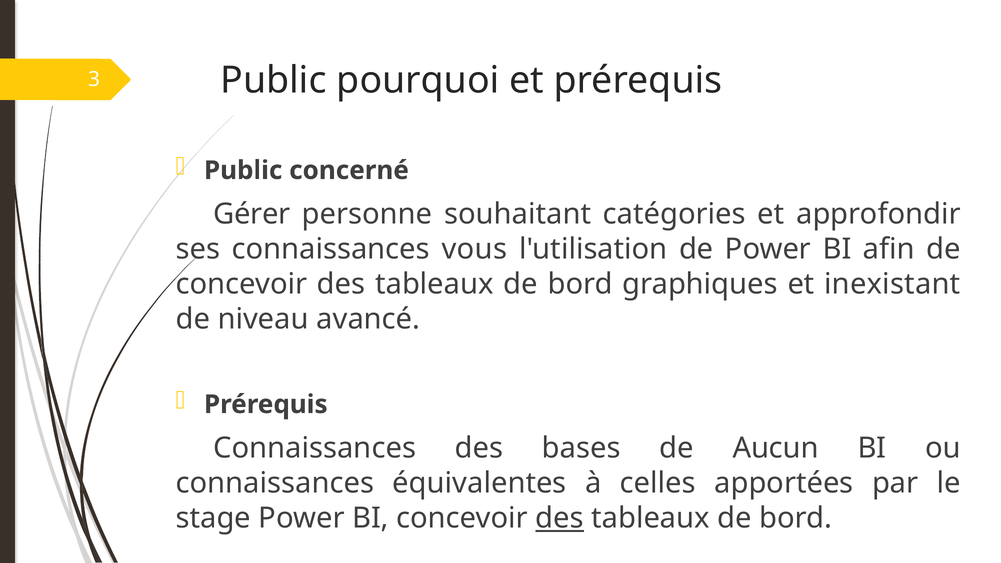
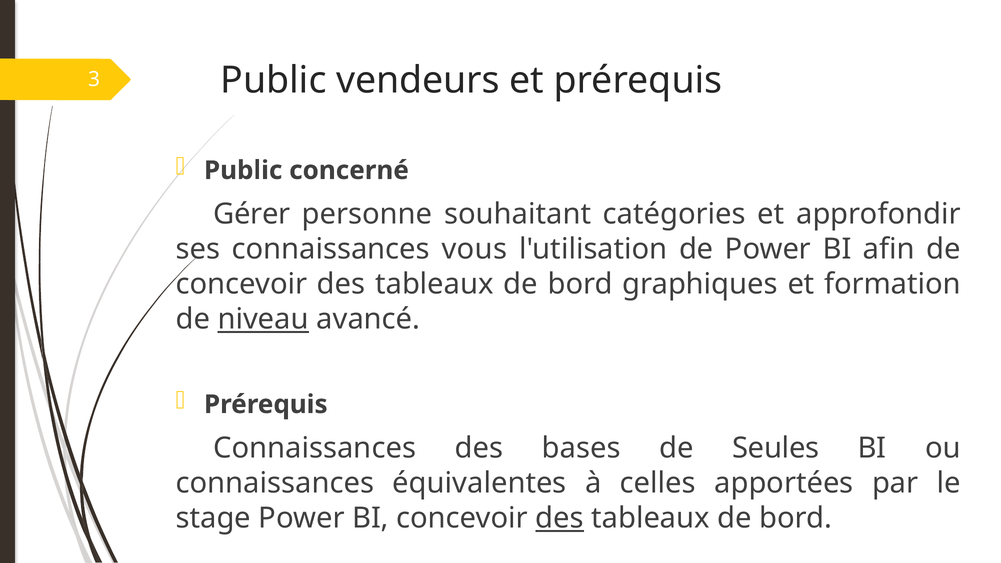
pourquoi: pourquoi -> vendeurs
inexistant: inexistant -> formation
niveau underline: none -> present
Aucun: Aucun -> Seules
